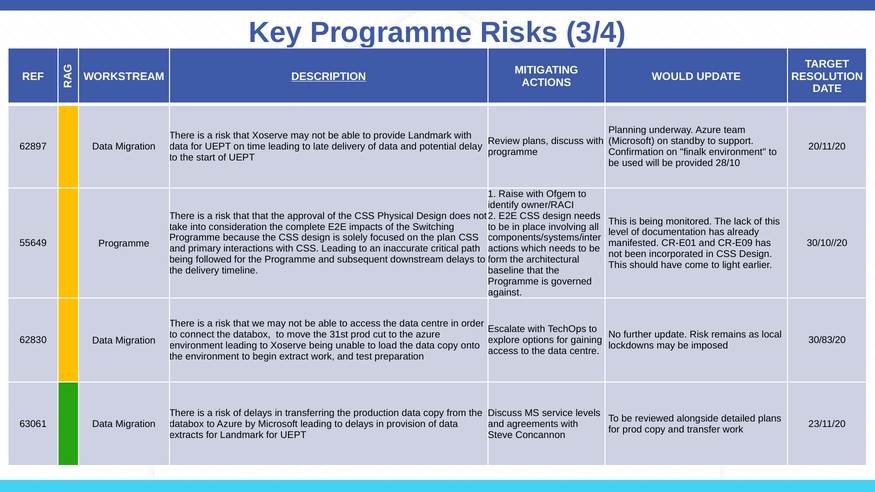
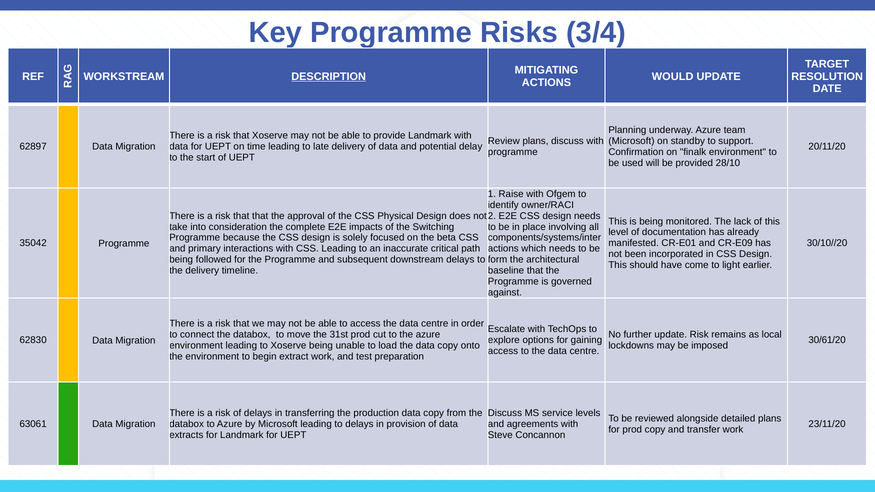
plan: plan -> beta
55649: 55649 -> 35042
30/83/20: 30/83/20 -> 30/61/20
